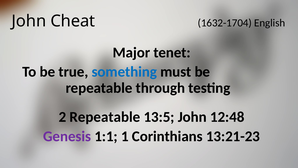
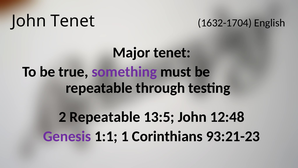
John Cheat: Cheat -> Tenet
something colour: blue -> purple
13:21-23: 13:21-23 -> 93:21-23
